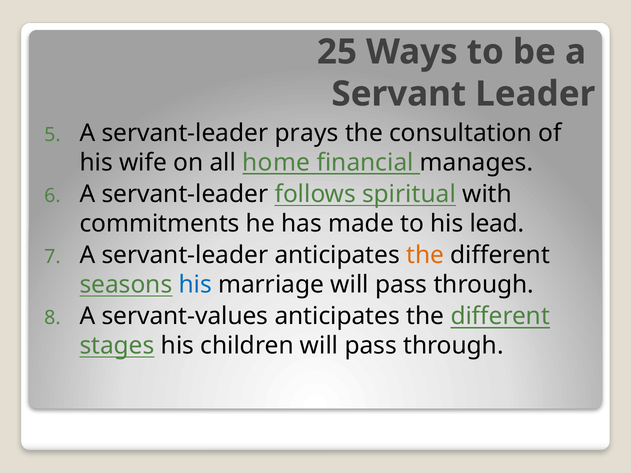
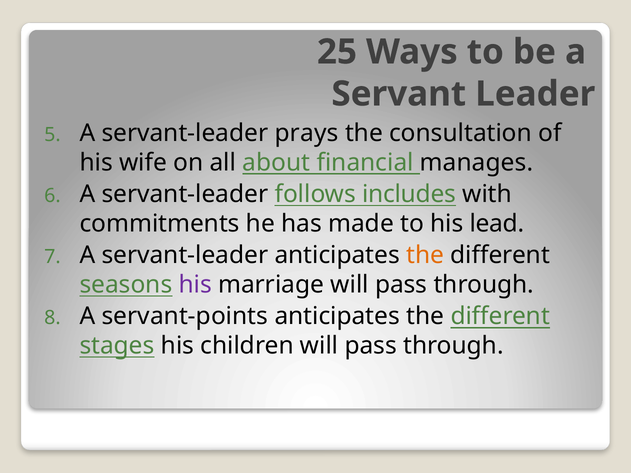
home: home -> about
spiritual: spiritual -> includes
his at (195, 285) colour: blue -> purple
servant-values: servant-values -> servant-points
